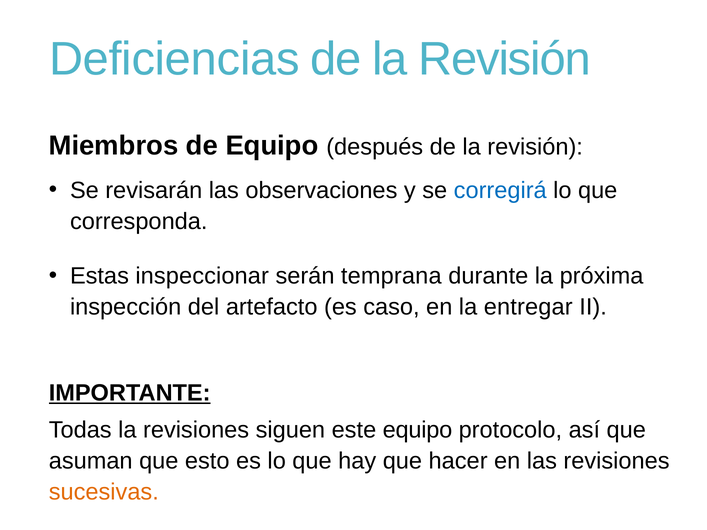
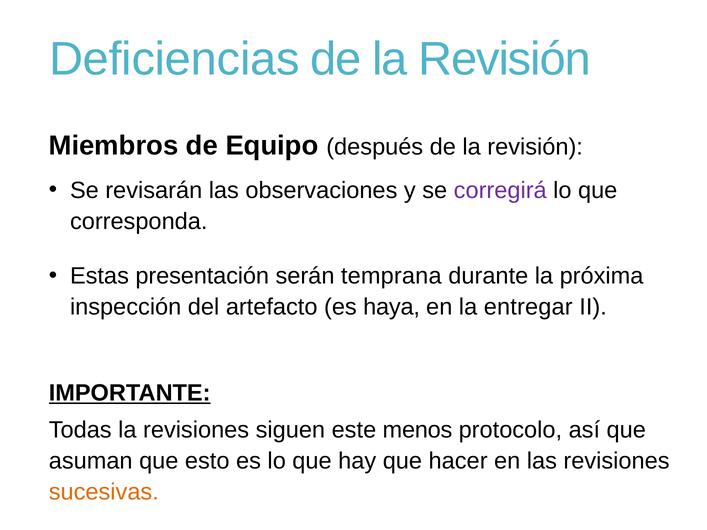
corregirá colour: blue -> purple
inspeccionar: inspeccionar -> presentación
caso: caso -> haya
este equipo: equipo -> menos
